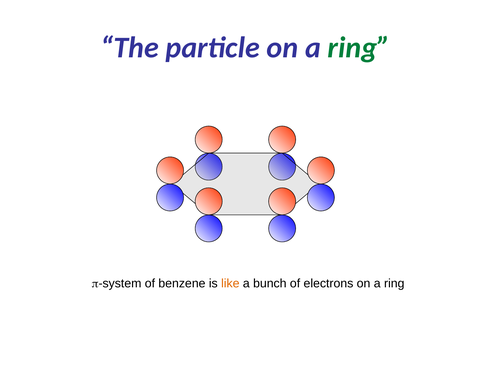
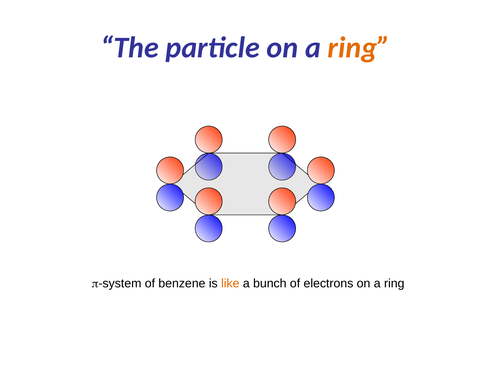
ring at (359, 48) colour: green -> orange
